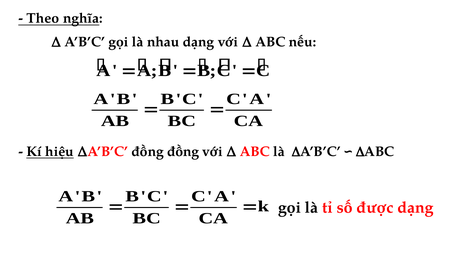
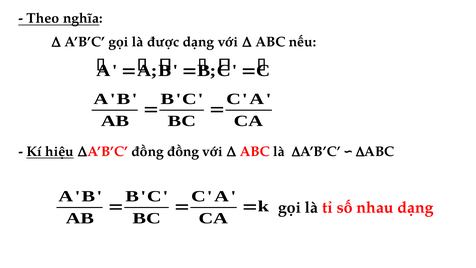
nhau: nhau -> được
được: được -> nhau
